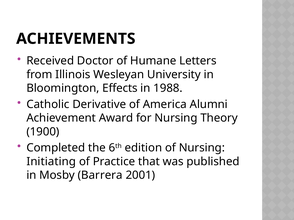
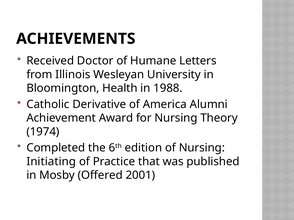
Effects: Effects -> Health
1900: 1900 -> 1974
Barrera: Barrera -> Offered
